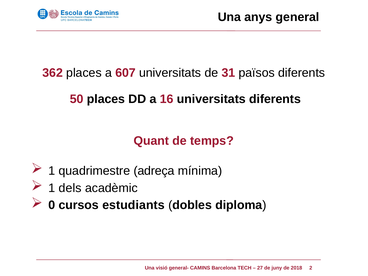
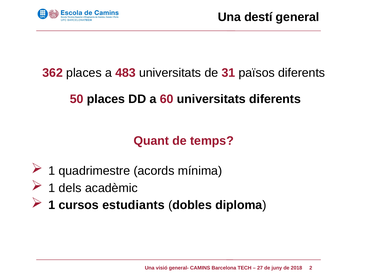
anys: anys -> destí
607: 607 -> 483
16: 16 -> 60
adreça: adreça -> acords
0 at (52, 205): 0 -> 1
